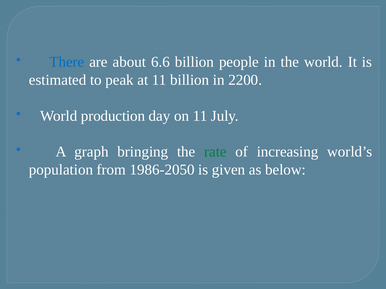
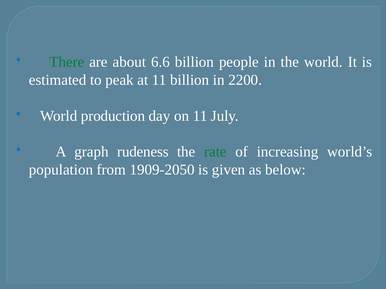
There colour: blue -> green
bringing: bringing -> rudeness
1986‑2050: 1986‑2050 -> 1909‑2050
